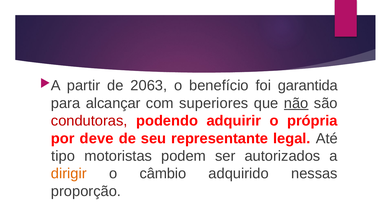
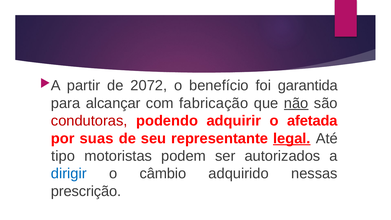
2063: 2063 -> 2072
superiores: superiores -> fabricação
própria: própria -> afetada
deve: deve -> suas
legal underline: none -> present
dirigir colour: orange -> blue
proporção: proporção -> prescrição
